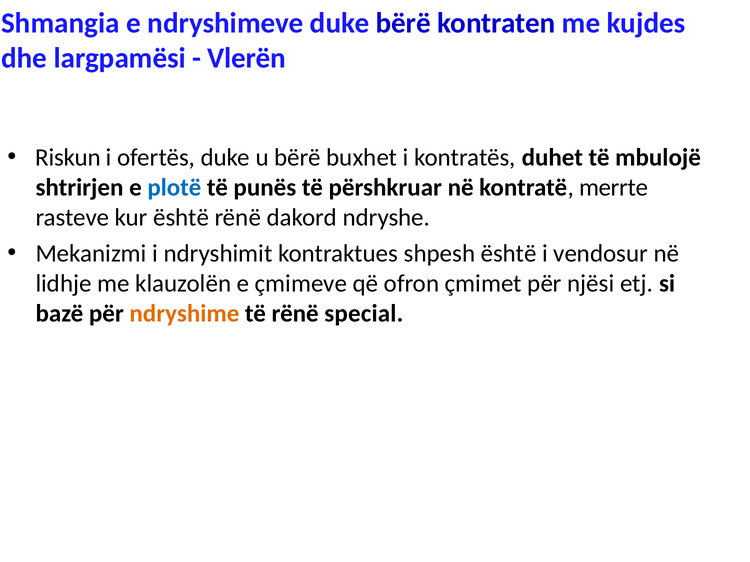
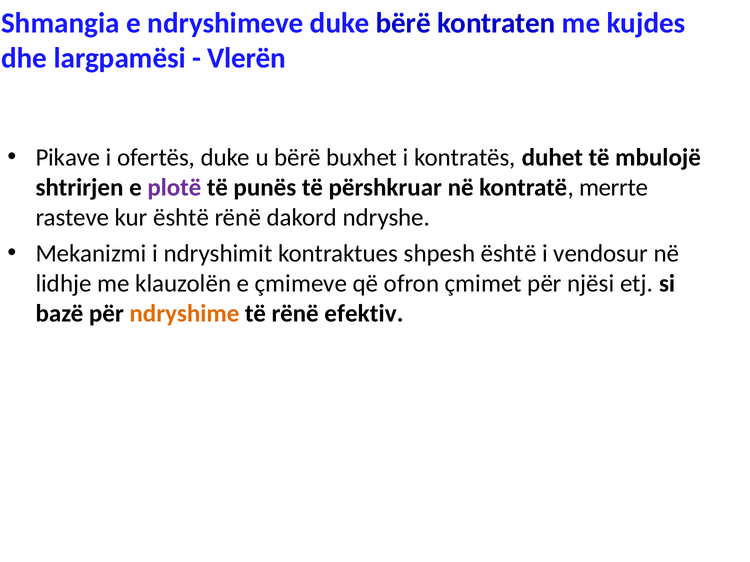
Riskun: Riskun -> Pikave
plotë colour: blue -> purple
special: special -> efektiv
